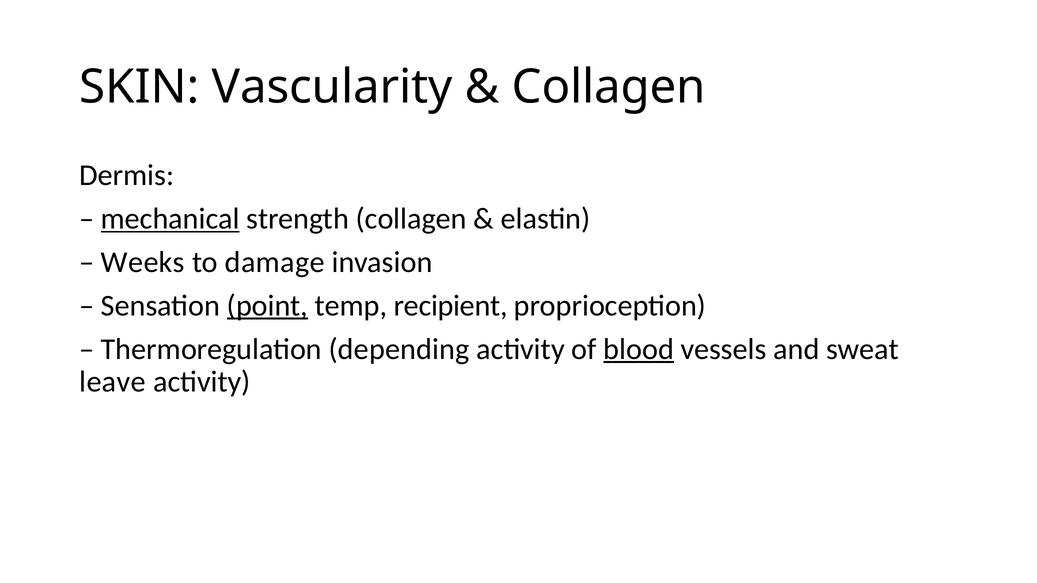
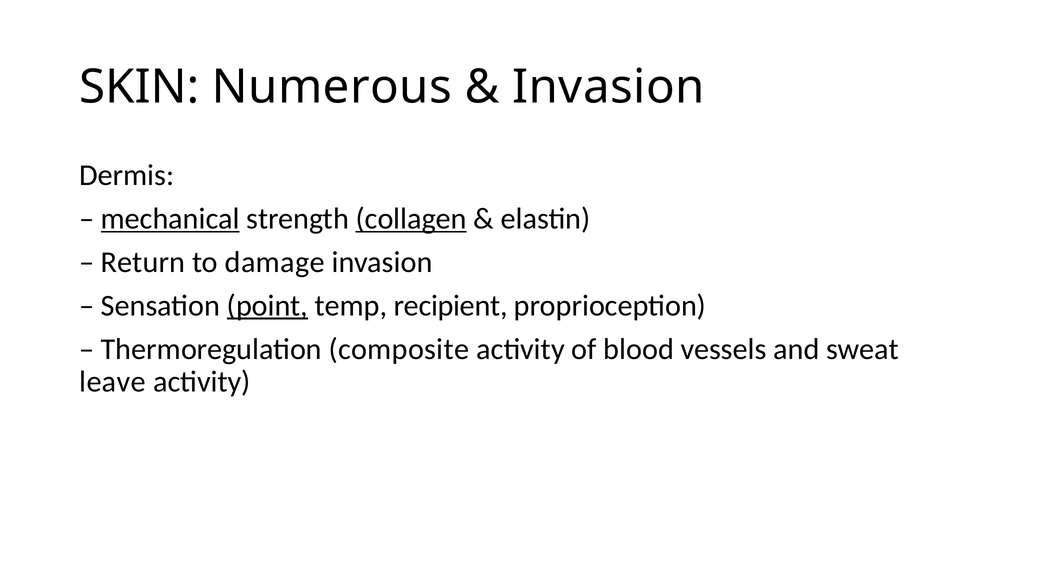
Vascularity: Vascularity -> Numerous
Collagen at (609, 87): Collagen -> Invasion
collagen at (411, 219) underline: none -> present
Weeks: Weeks -> Return
depending: depending -> composite
blood underline: present -> none
